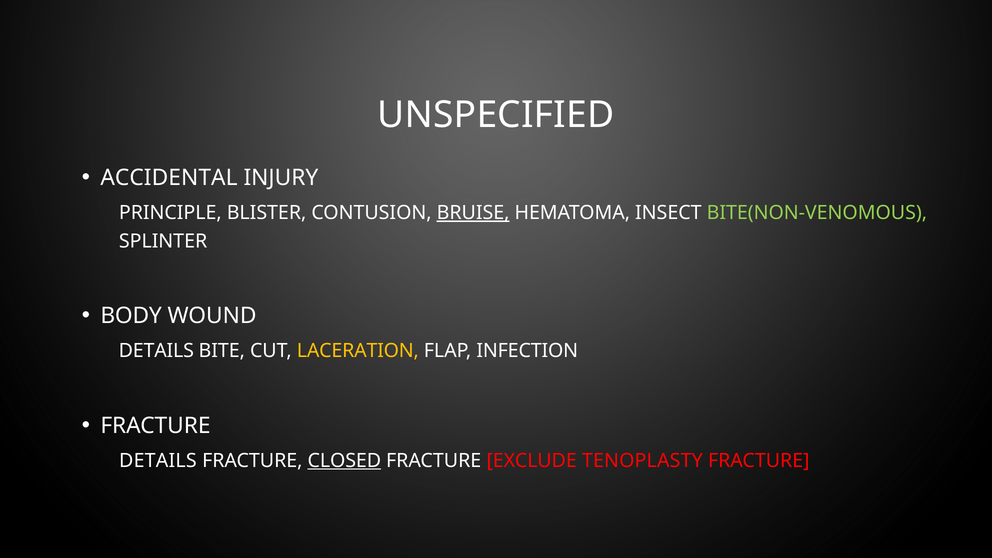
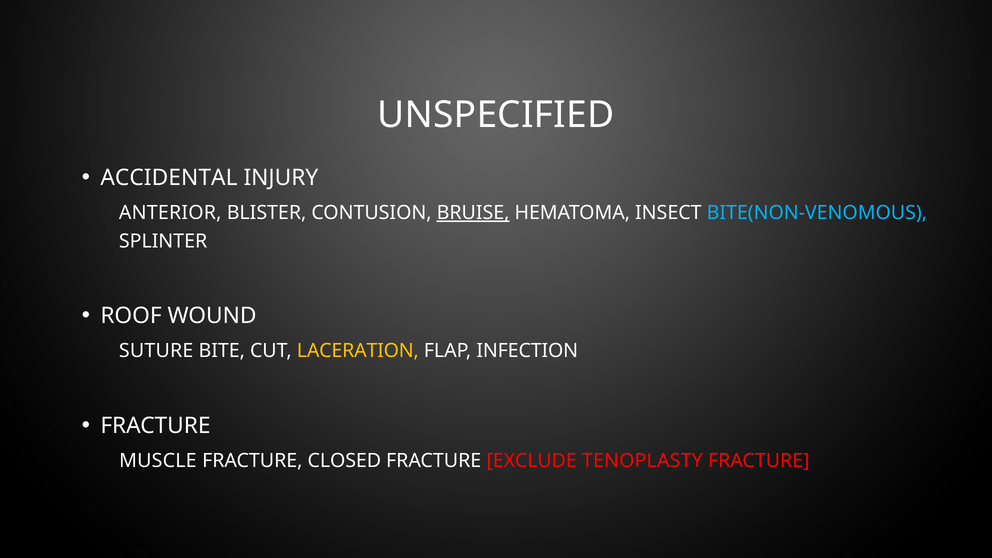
PRINCIPLE: PRINCIPLE -> ANTERIOR
BITE(NON-VENOMOUS colour: light green -> light blue
BODY: BODY -> ROOF
DETAILS at (156, 351): DETAILS -> SUTURE
DETAILS at (158, 461): DETAILS -> MUSCLE
CLOSED underline: present -> none
